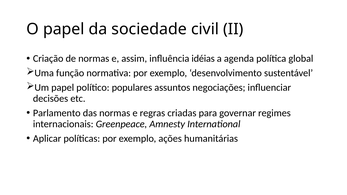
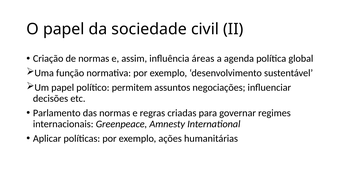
idéias: idéias -> áreas
populares: populares -> permitem
